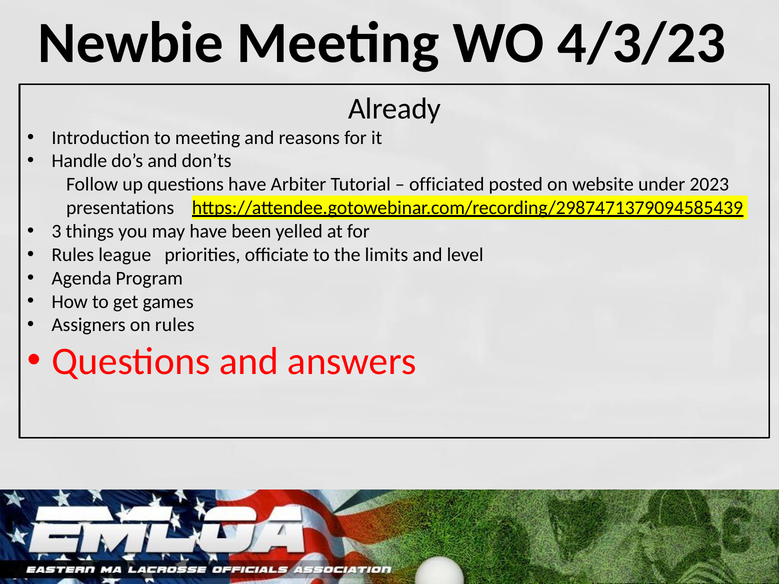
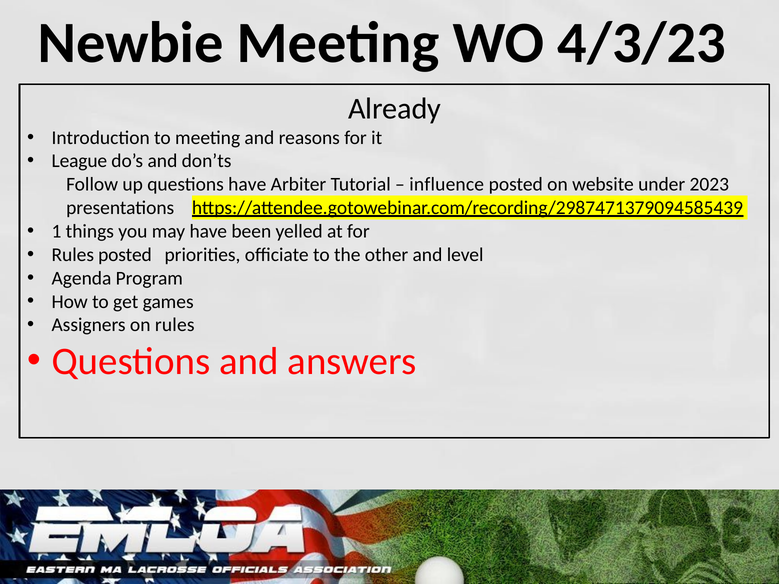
Handle: Handle -> League
officiated: officiated -> influence
3: 3 -> 1
Rules league: league -> posted
limits: limits -> other
